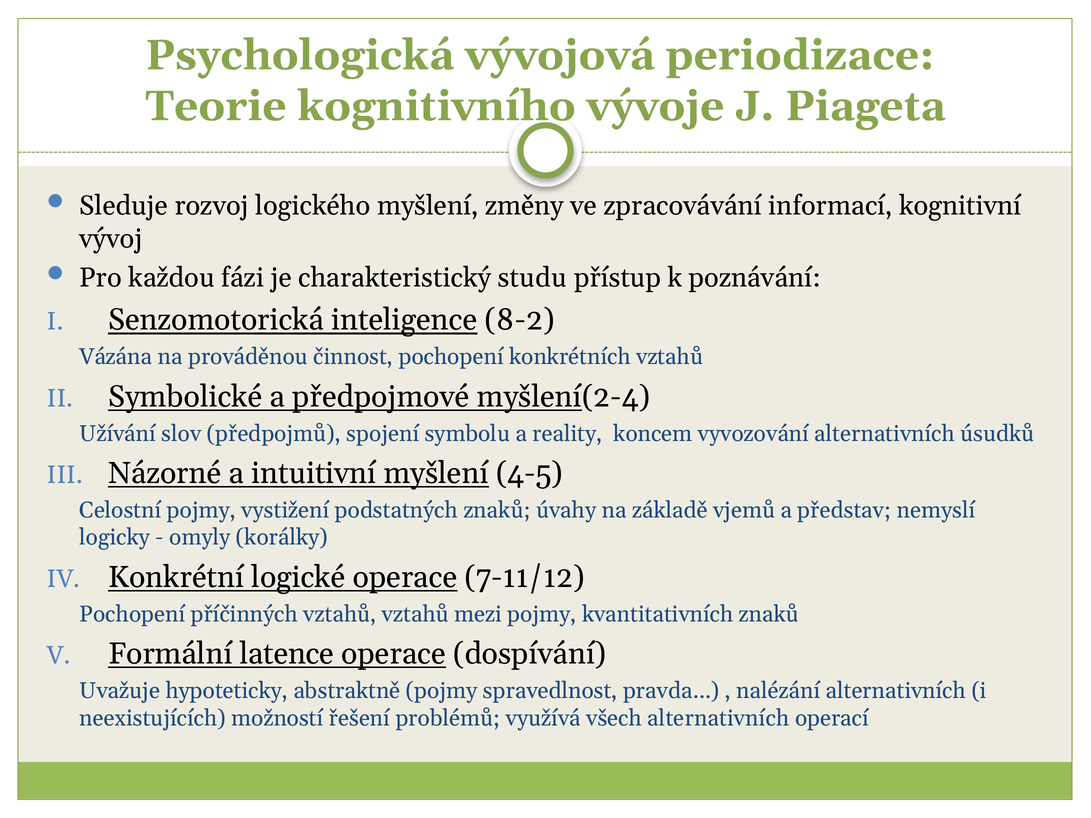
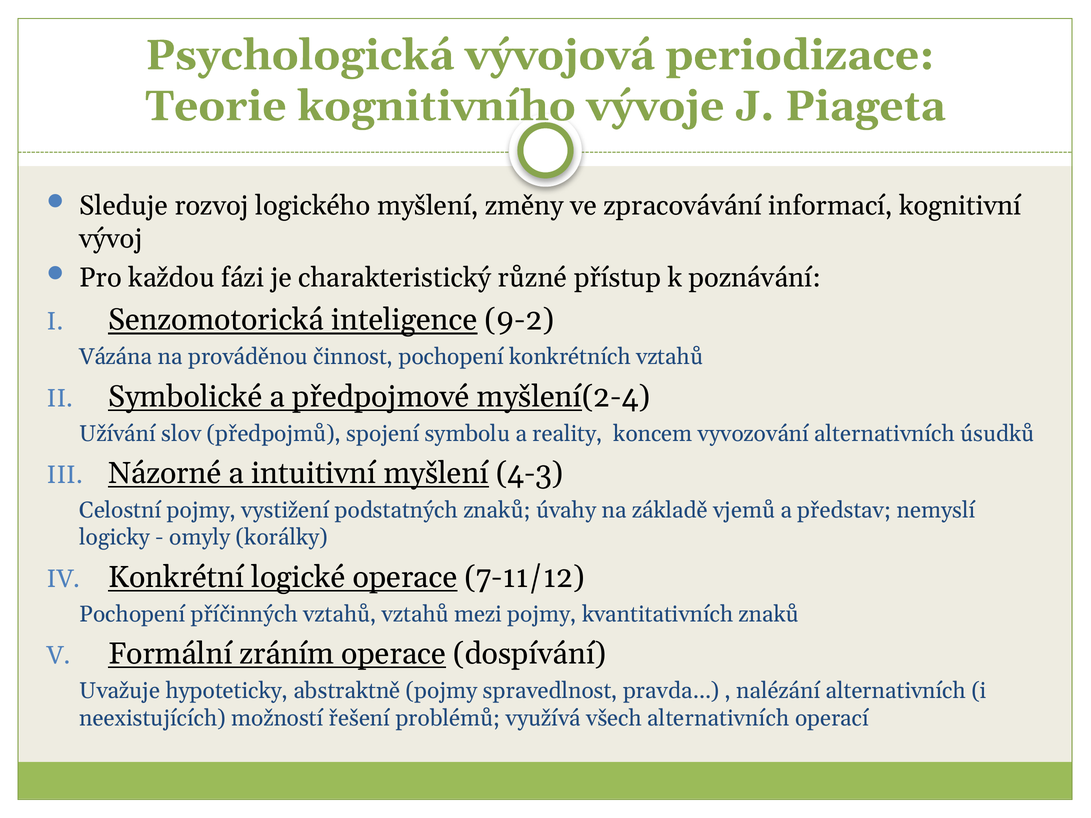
studu: studu -> různé
8-2: 8-2 -> 9-2
4-5: 4-5 -> 4-3
latence: latence -> zráním
